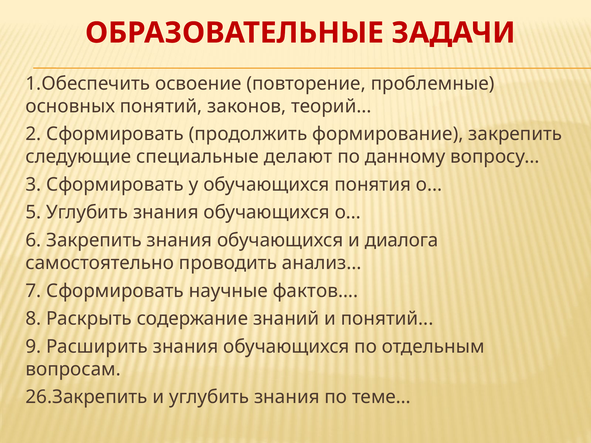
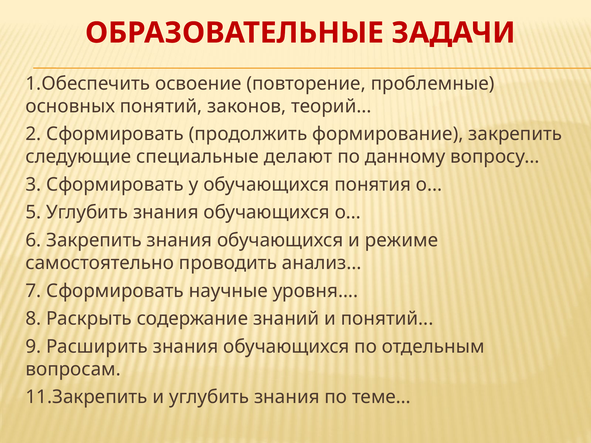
диалога: диалога -> режиме
фактов…: фактов… -> уровня…
26.Закрепить: 26.Закрепить -> 11.Закрепить
